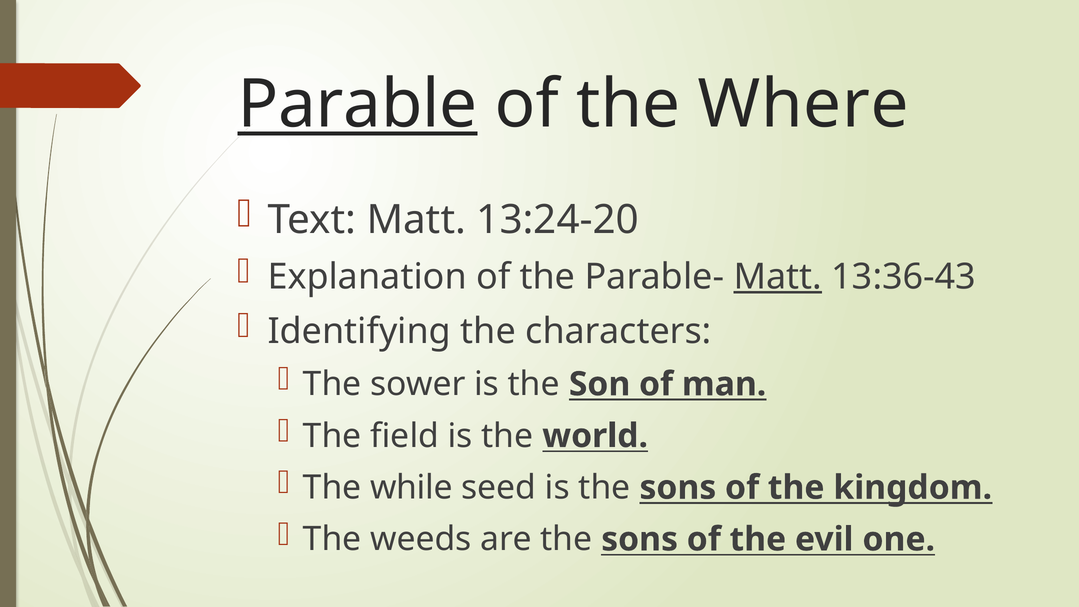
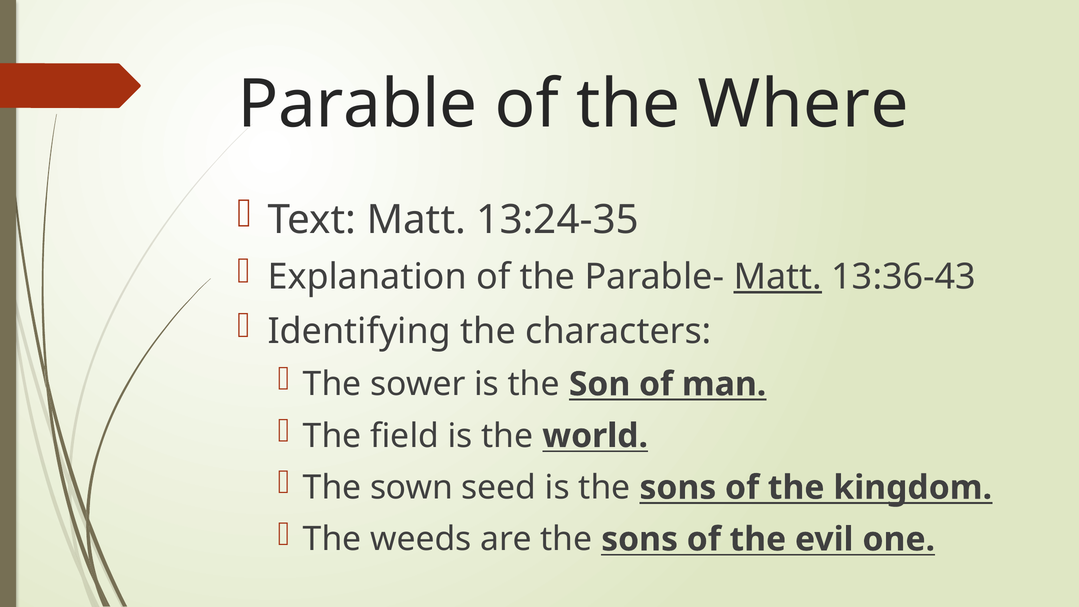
Parable underline: present -> none
13:24-20: 13:24-20 -> 13:24-35
while: while -> sown
